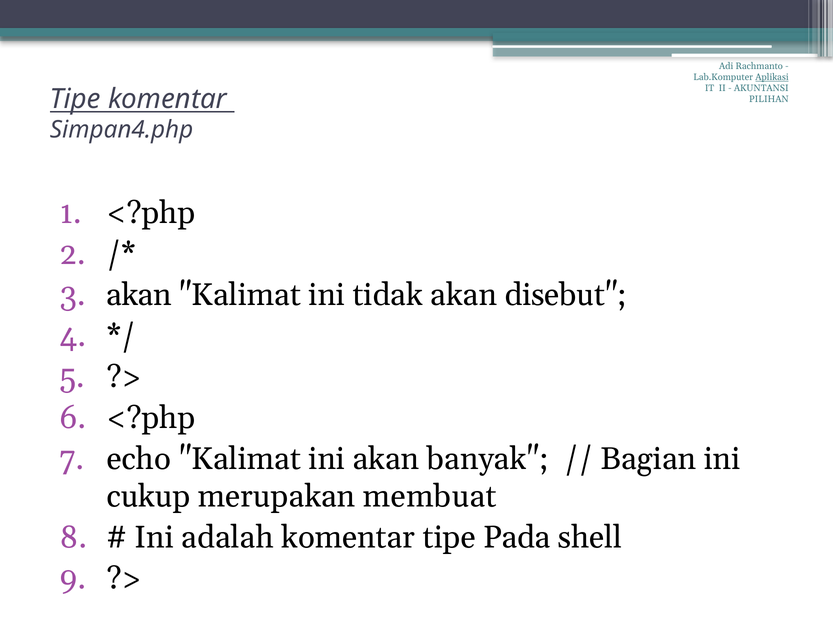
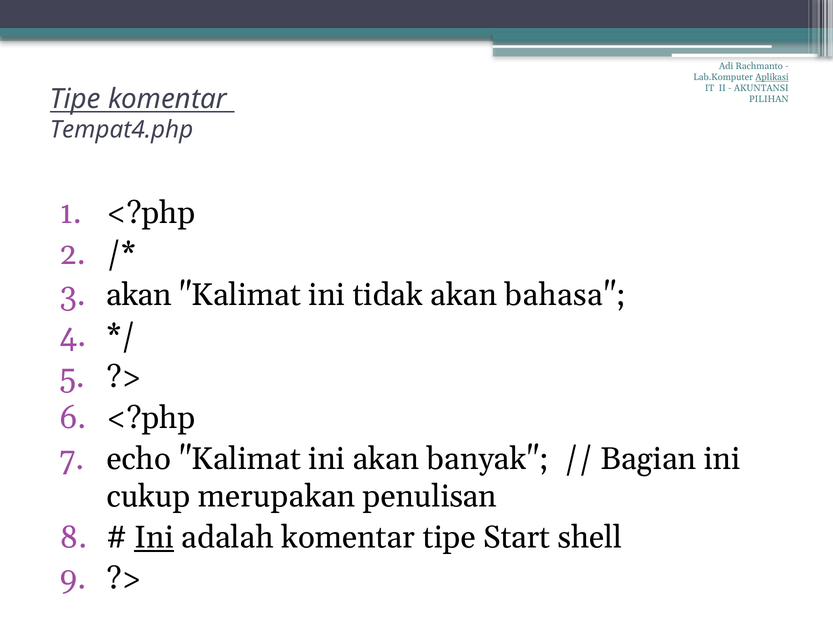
Simpan4.php: Simpan4.php -> Tempat4.php
disebut: disebut -> bahasa
membuat: membuat -> penulisan
Ini at (154, 537) underline: none -> present
Pada: Pada -> Start
